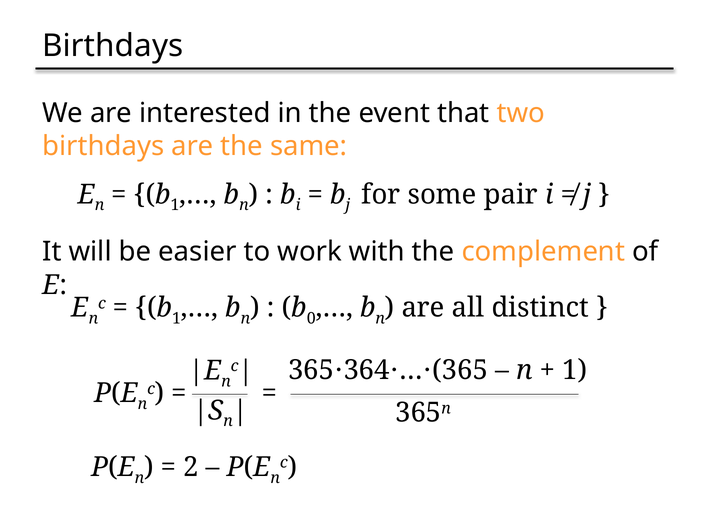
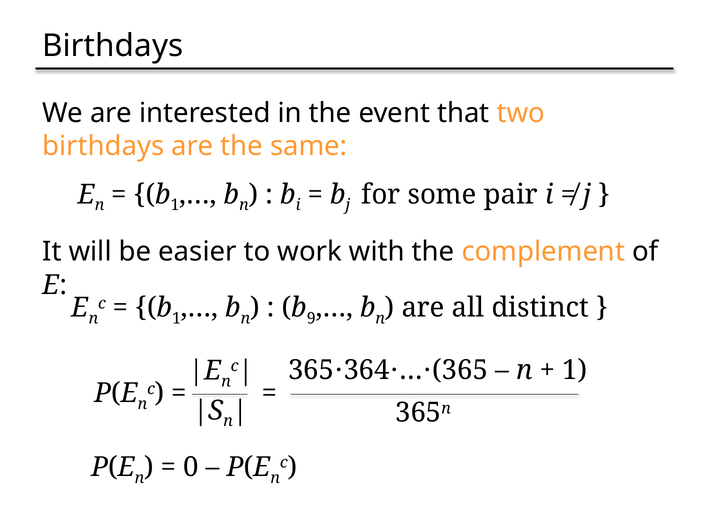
0: 0 -> 9
2: 2 -> 0
